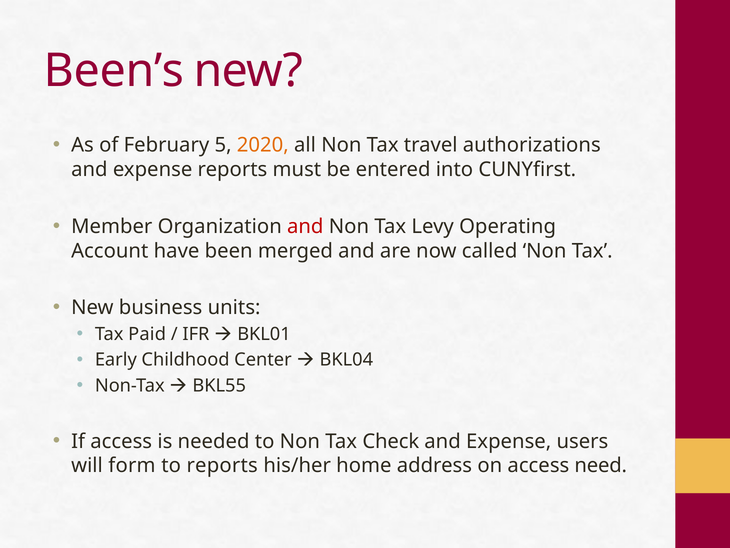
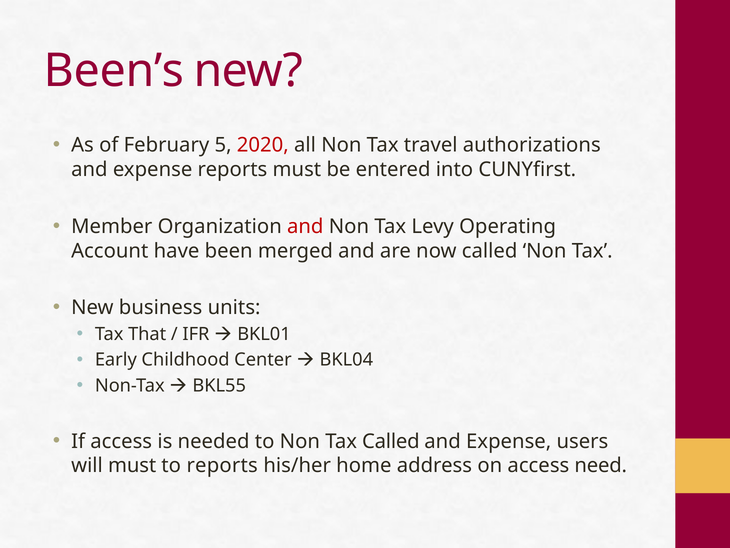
2020 colour: orange -> red
Paid: Paid -> That
Tax Check: Check -> Called
will form: form -> must
